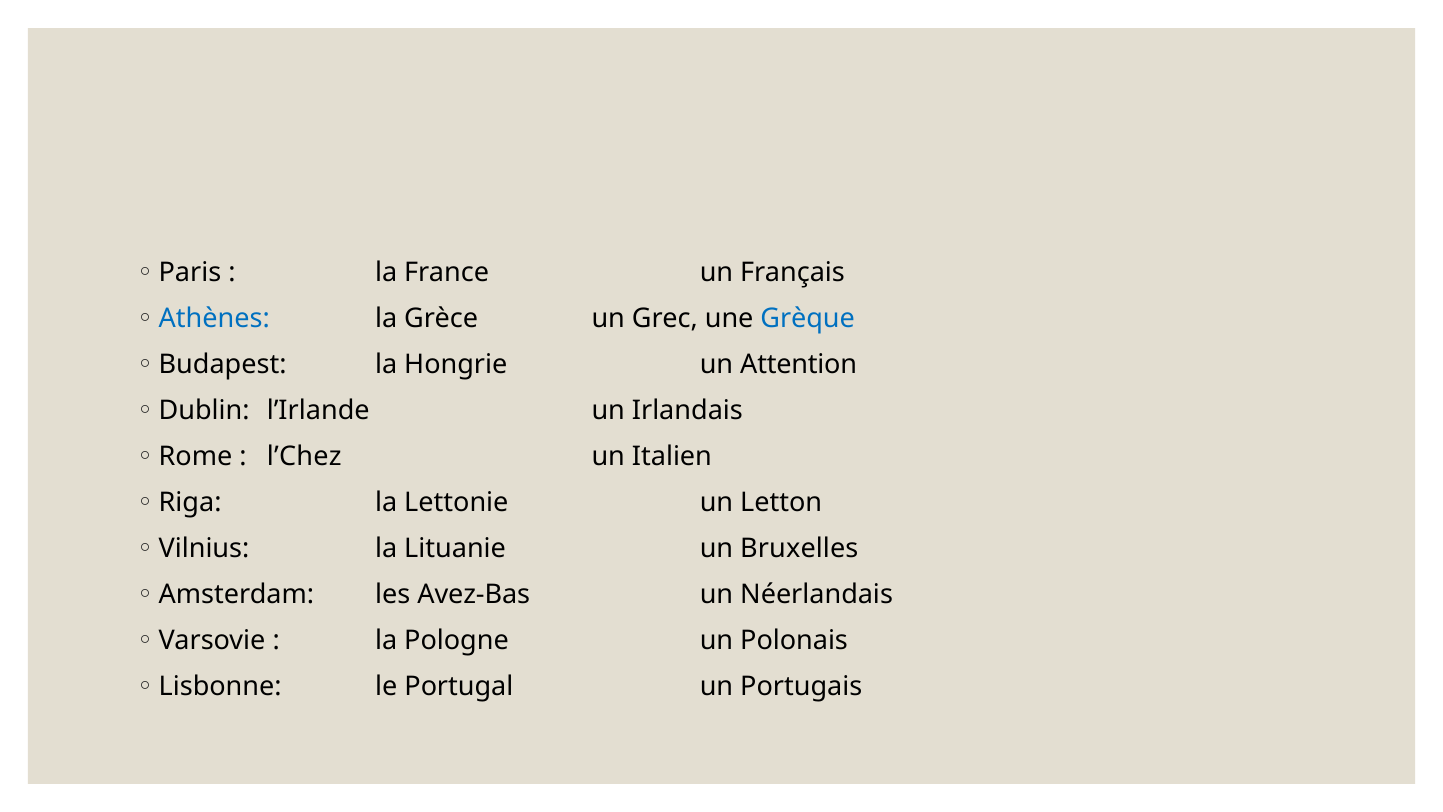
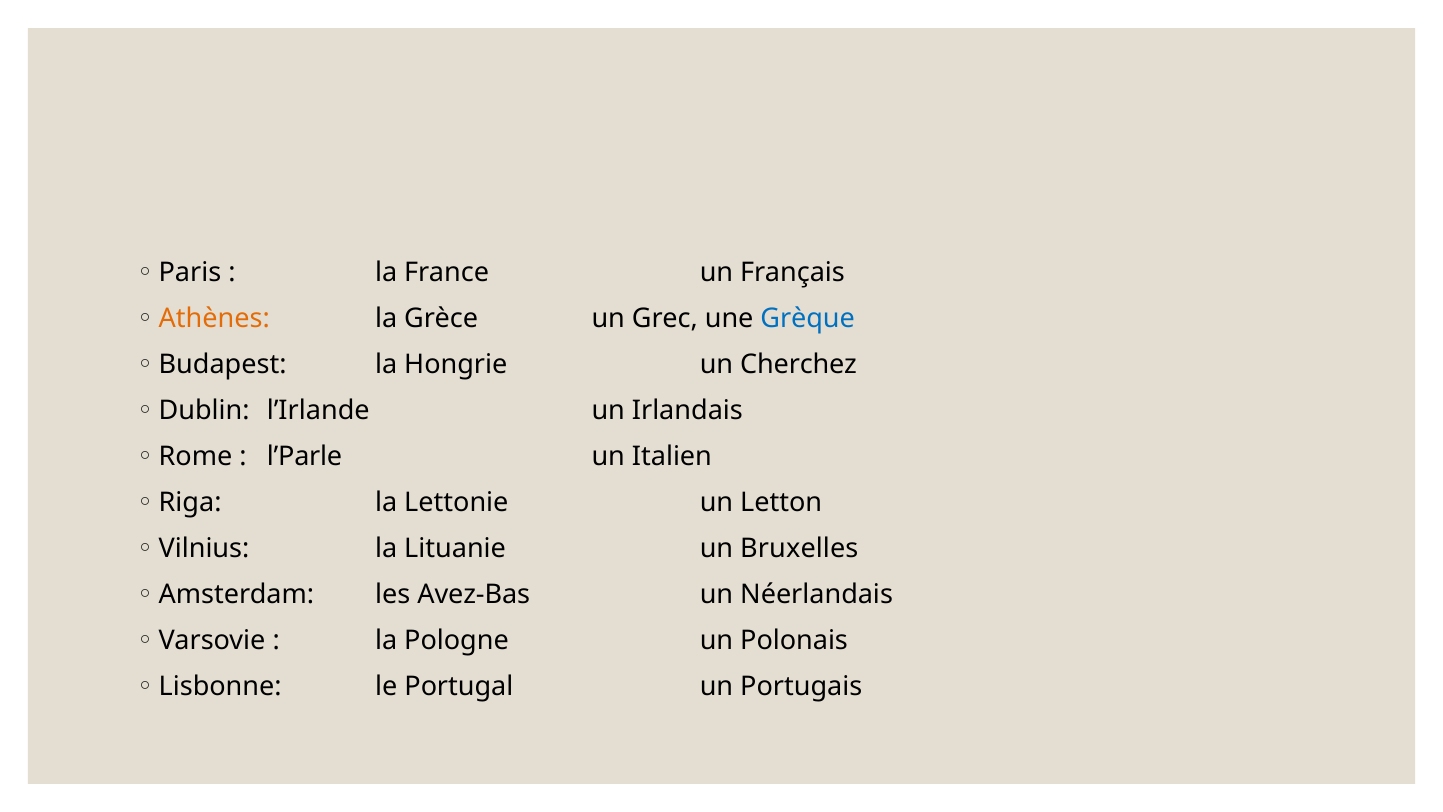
Athènes colour: blue -> orange
Attention: Attention -> Cherchez
l’Chez: l’Chez -> l’Parle
